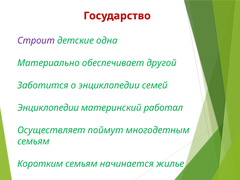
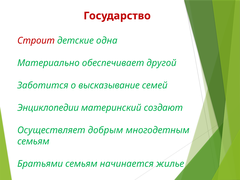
Строит colour: purple -> red
о энциклопедии: энциклопедии -> высказывание
работал: работал -> создают
поймут: поймут -> добрым
Коротким: Коротким -> Братьями
